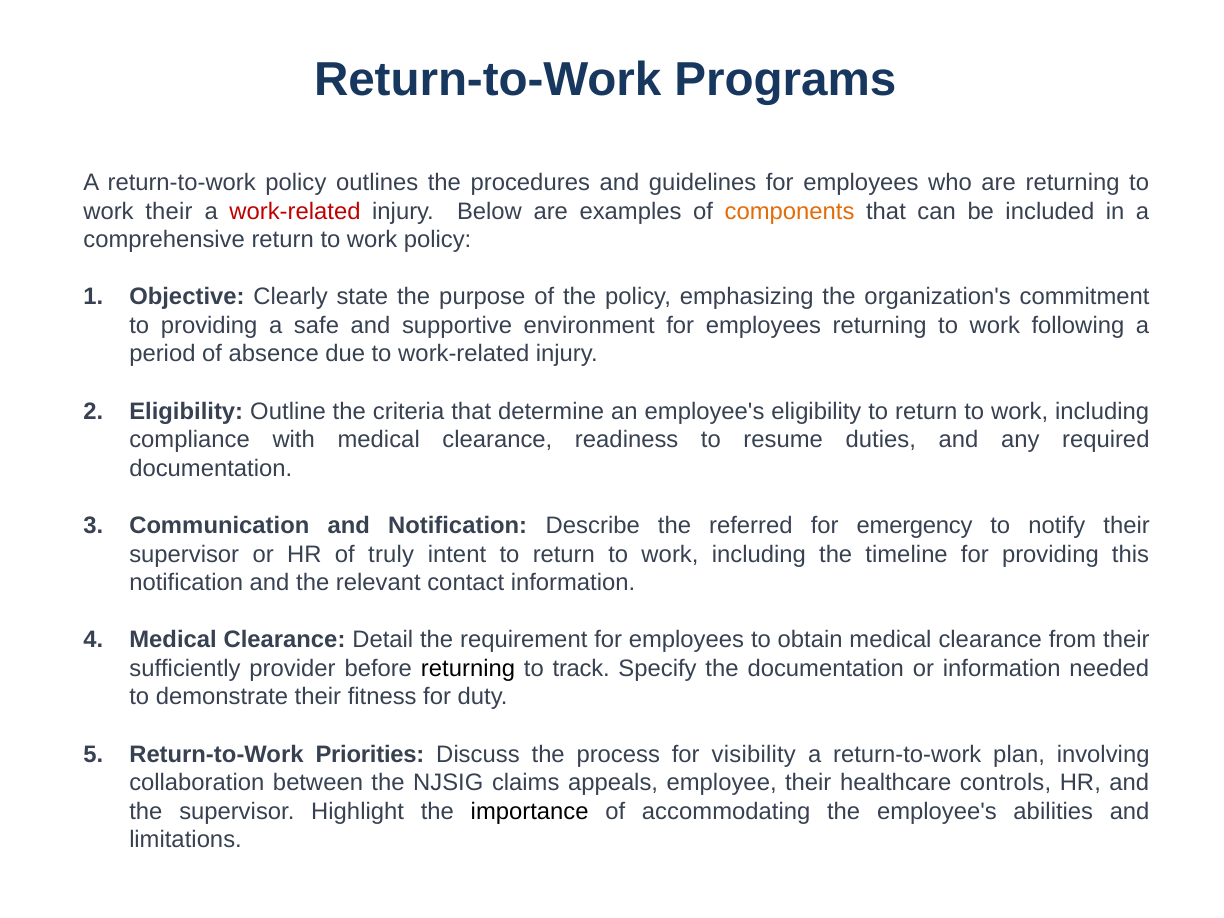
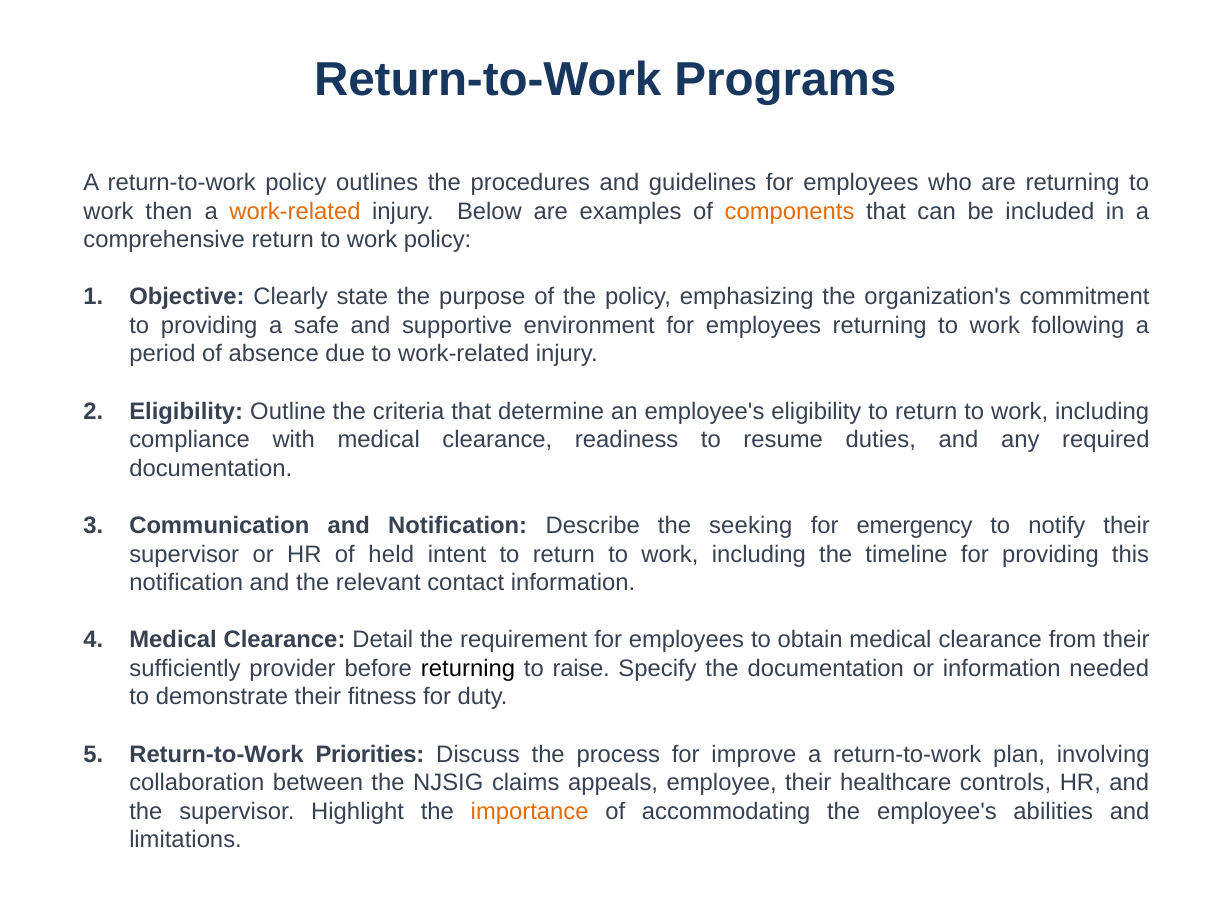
work their: their -> then
work-related at (295, 211) colour: red -> orange
referred: referred -> seeking
truly: truly -> held
track: track -> raise
visibility: visibility -> improve
importance colour: black -> orange
